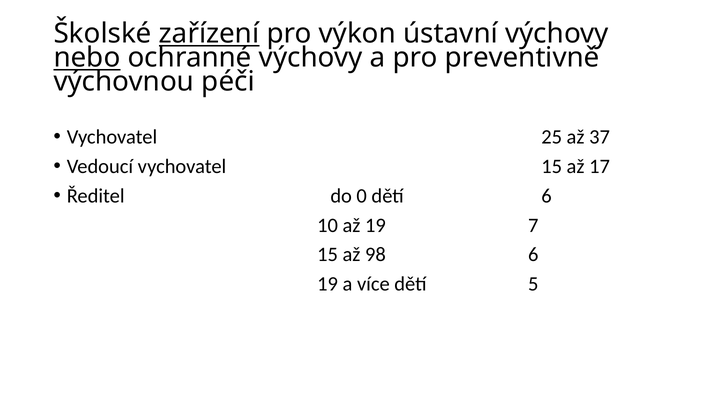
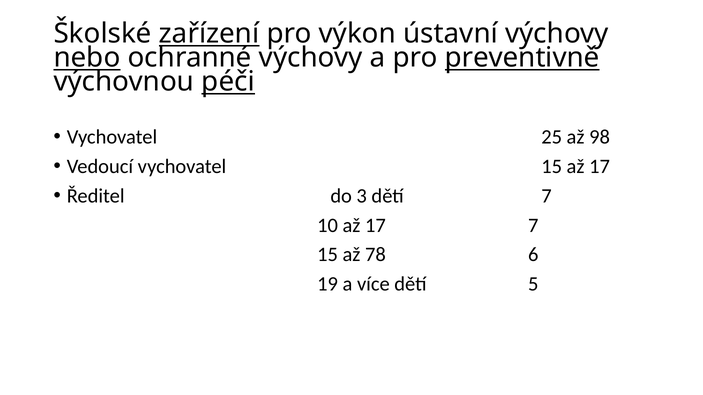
preventivně underline: none -> present
péči underline: none -> present
37: 37 -> 98
0: 0 -> 3
dětí 6: 6 -> 7
10 až 19: 19 -> 17
98: 98 -> 78
